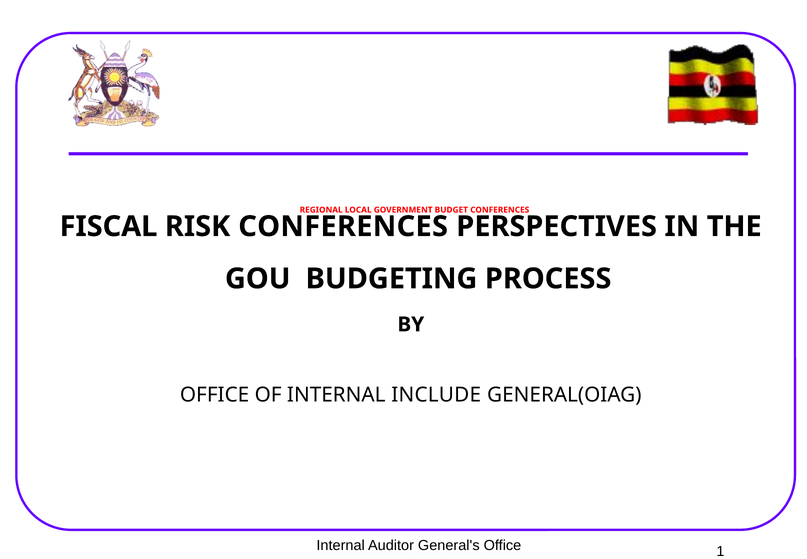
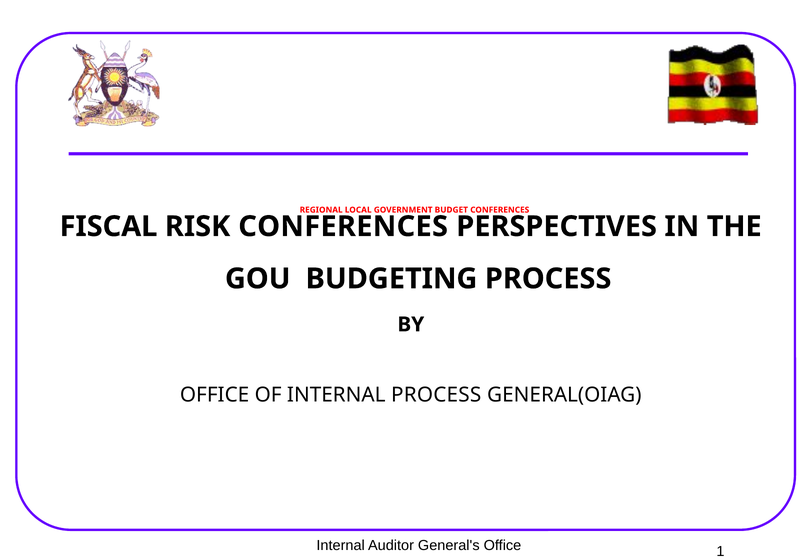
INTERNAL INCLUDE: INCLUDE -> PROCESS
